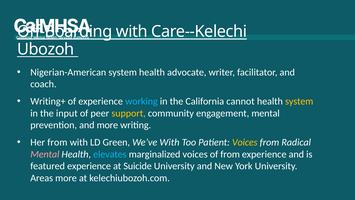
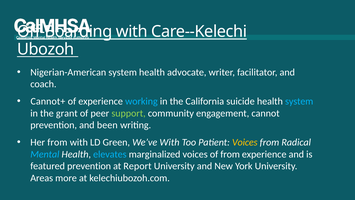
Writing+: Writing+ -> Cannot+
cannot: cannot -> suicide
system at (299, 101) colour: yellow -> light blue
input: input -> grant
support colour: yellow -> light green
engagement mental: mental -> cannot
and more: more -> been
Mental at (45, 154) colour: pink -> light blue
featured experience: experience -> prevention
Suicide: Suicide -> Report
